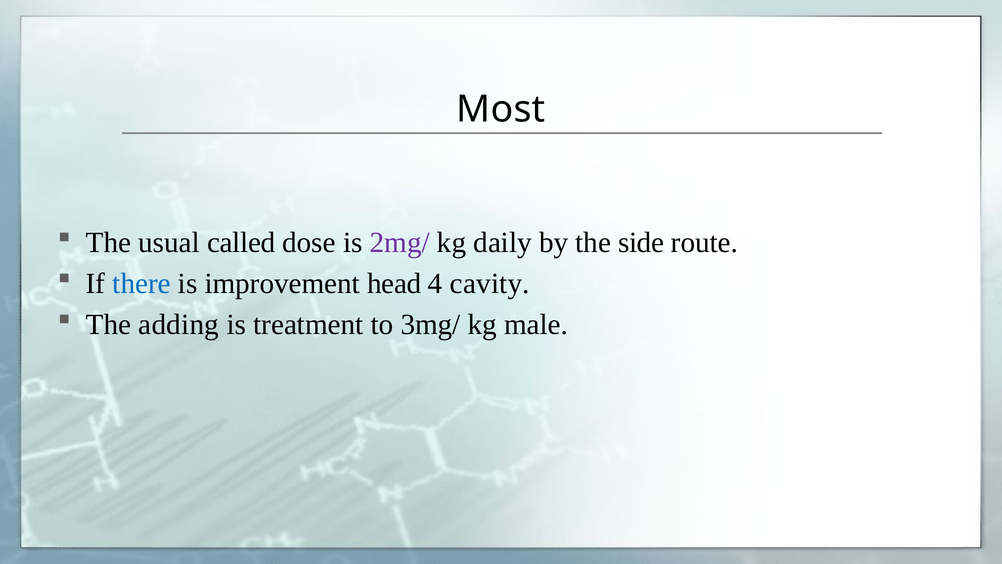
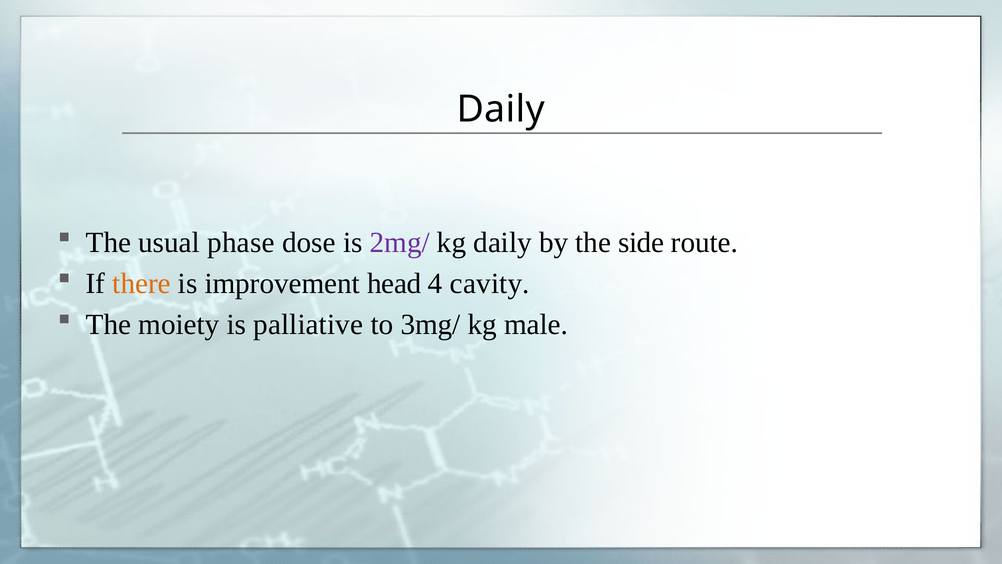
Most at (501, 109): Most -> Daily
called: called -> phase
there colour: blue -> orange
adding: adding -> moiety
treatment: treatment -> palliative
